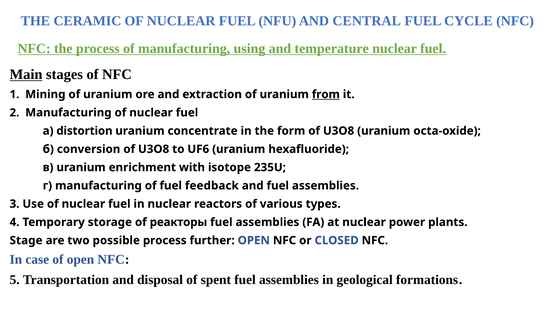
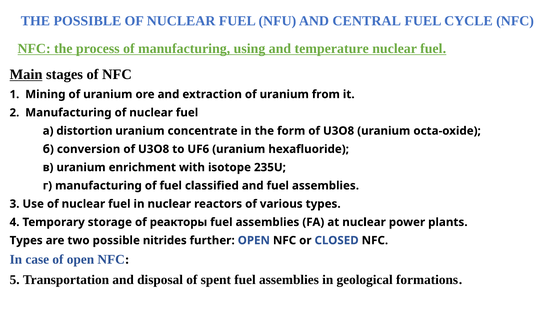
THE CERAMIC: CERAMIC -> POSSIBLE
from underline: present -> none
feedback: feedback -> classified
Stage at (26, 241): Stage -> Types
possible process: process -> nitrides
